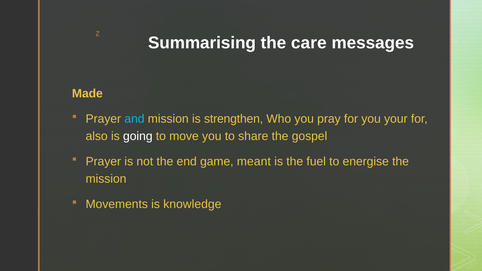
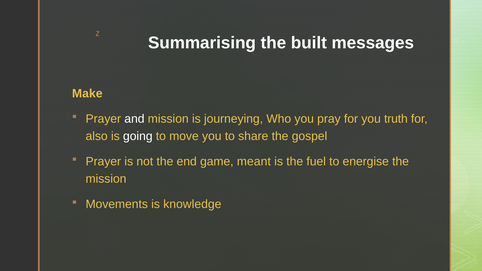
care: care -> built
Made: Made -> Make
and colour: light blue -> white
strengthen: strengthen -> journeying
your: your -> truth
